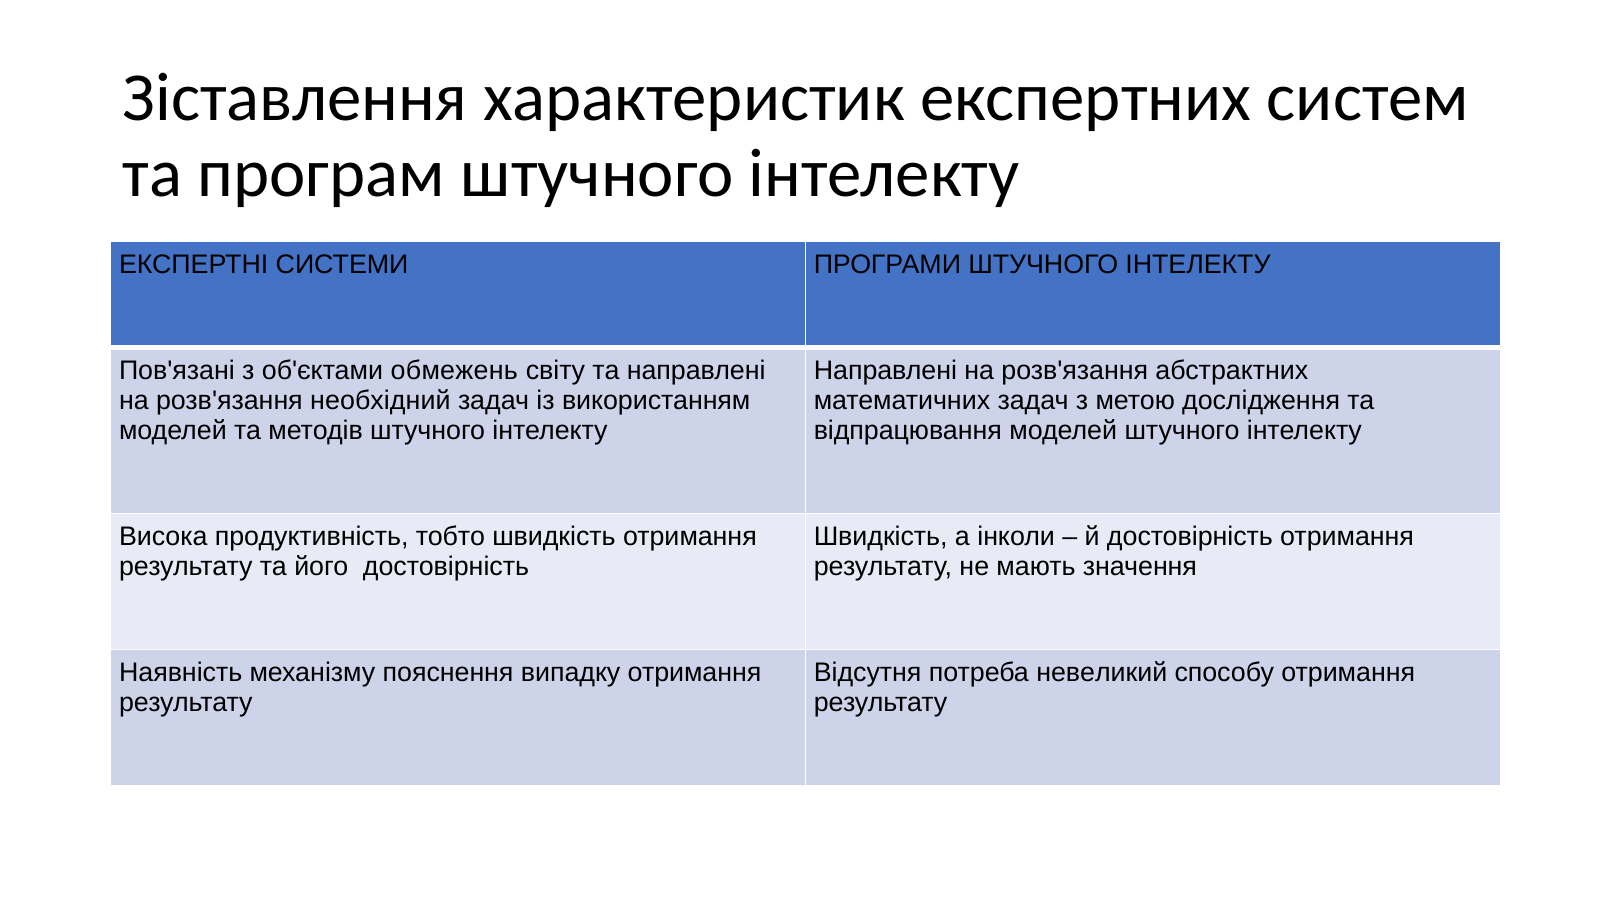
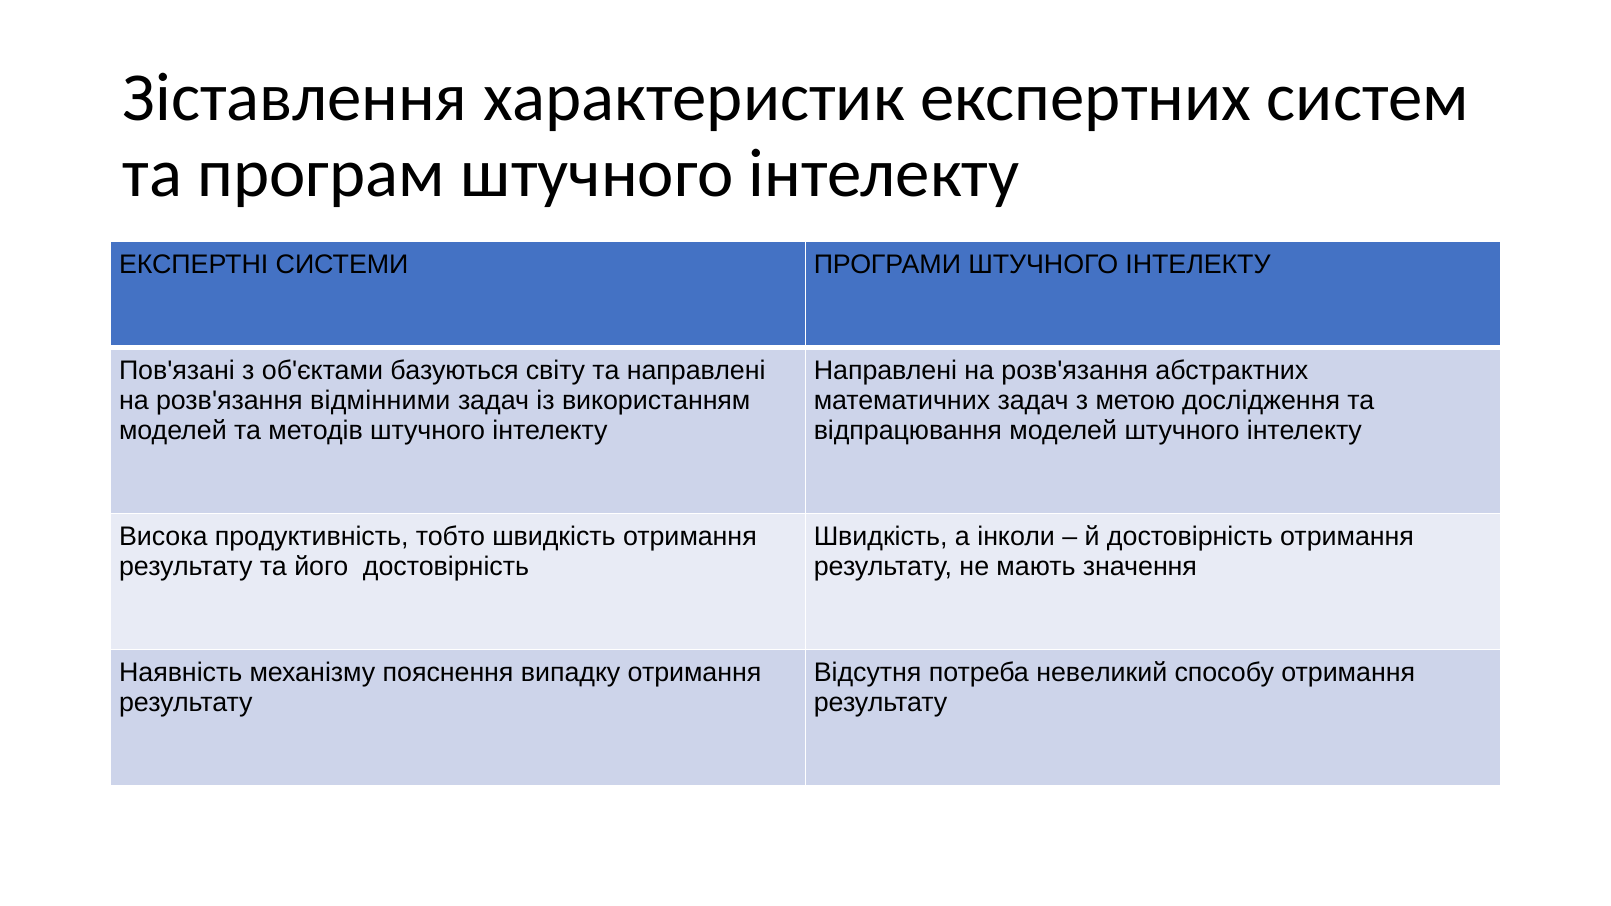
обмежень: обмежень -> базуються
необхідний: необхідний -> відмінними
